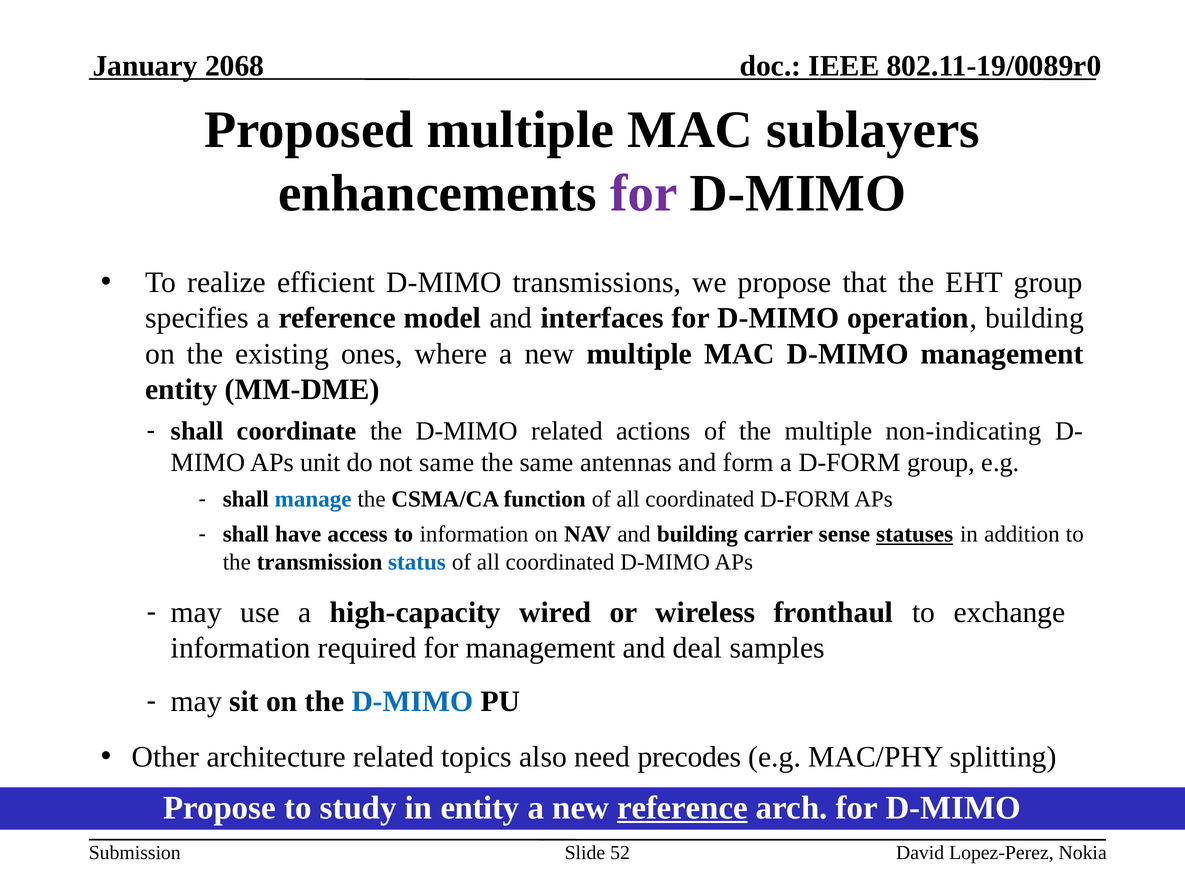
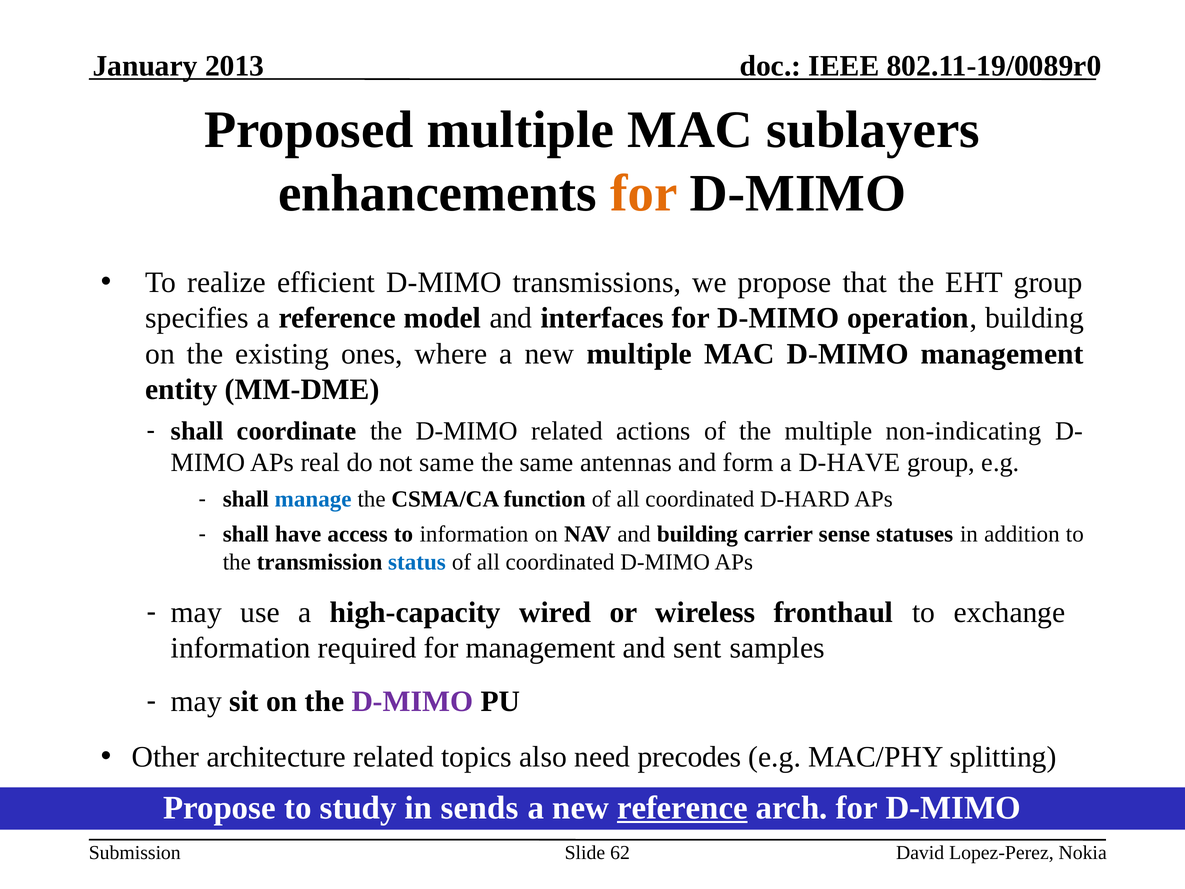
2068: 2068 -> 2013
for at (644, 193) colour: purple -> orange
unit: unit -> real
a D-FORM: D-FORM -> D-HAVE
coordinated D-FORM: D-FORM -> D-HARD
statuses underline: present -> none
deal: deal -> sent
D-MIMO at (412, 701) colour: blue -> purple
in entity: entity -> sends
52: 52 -> 62
